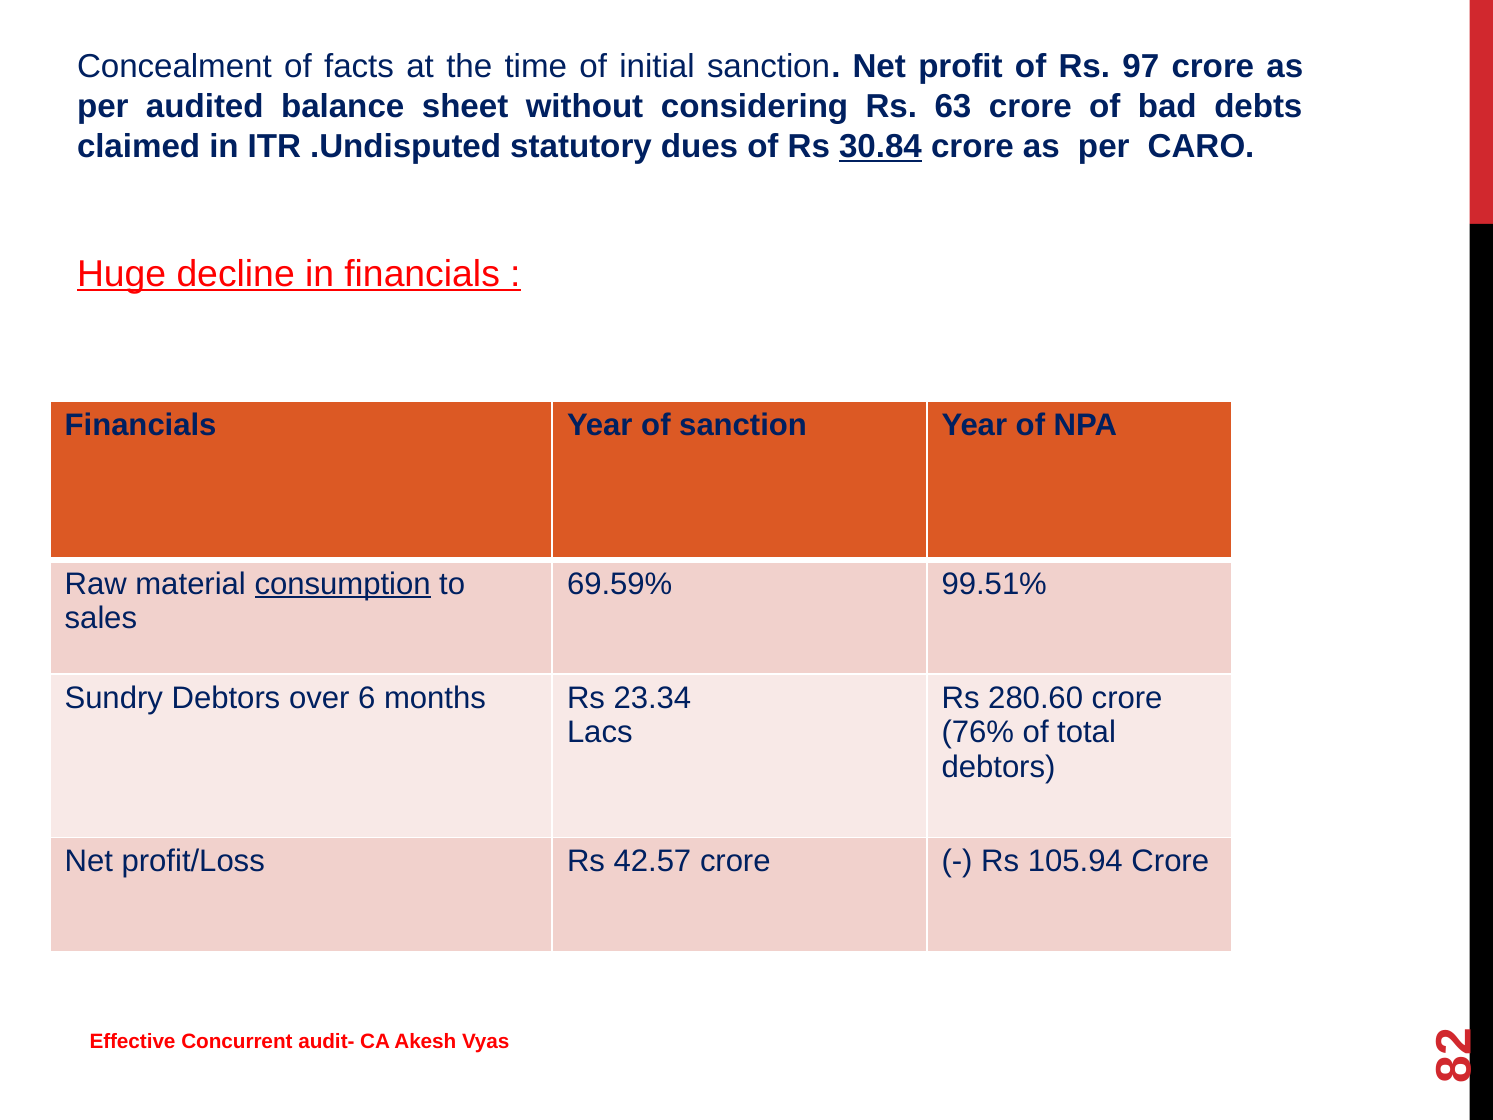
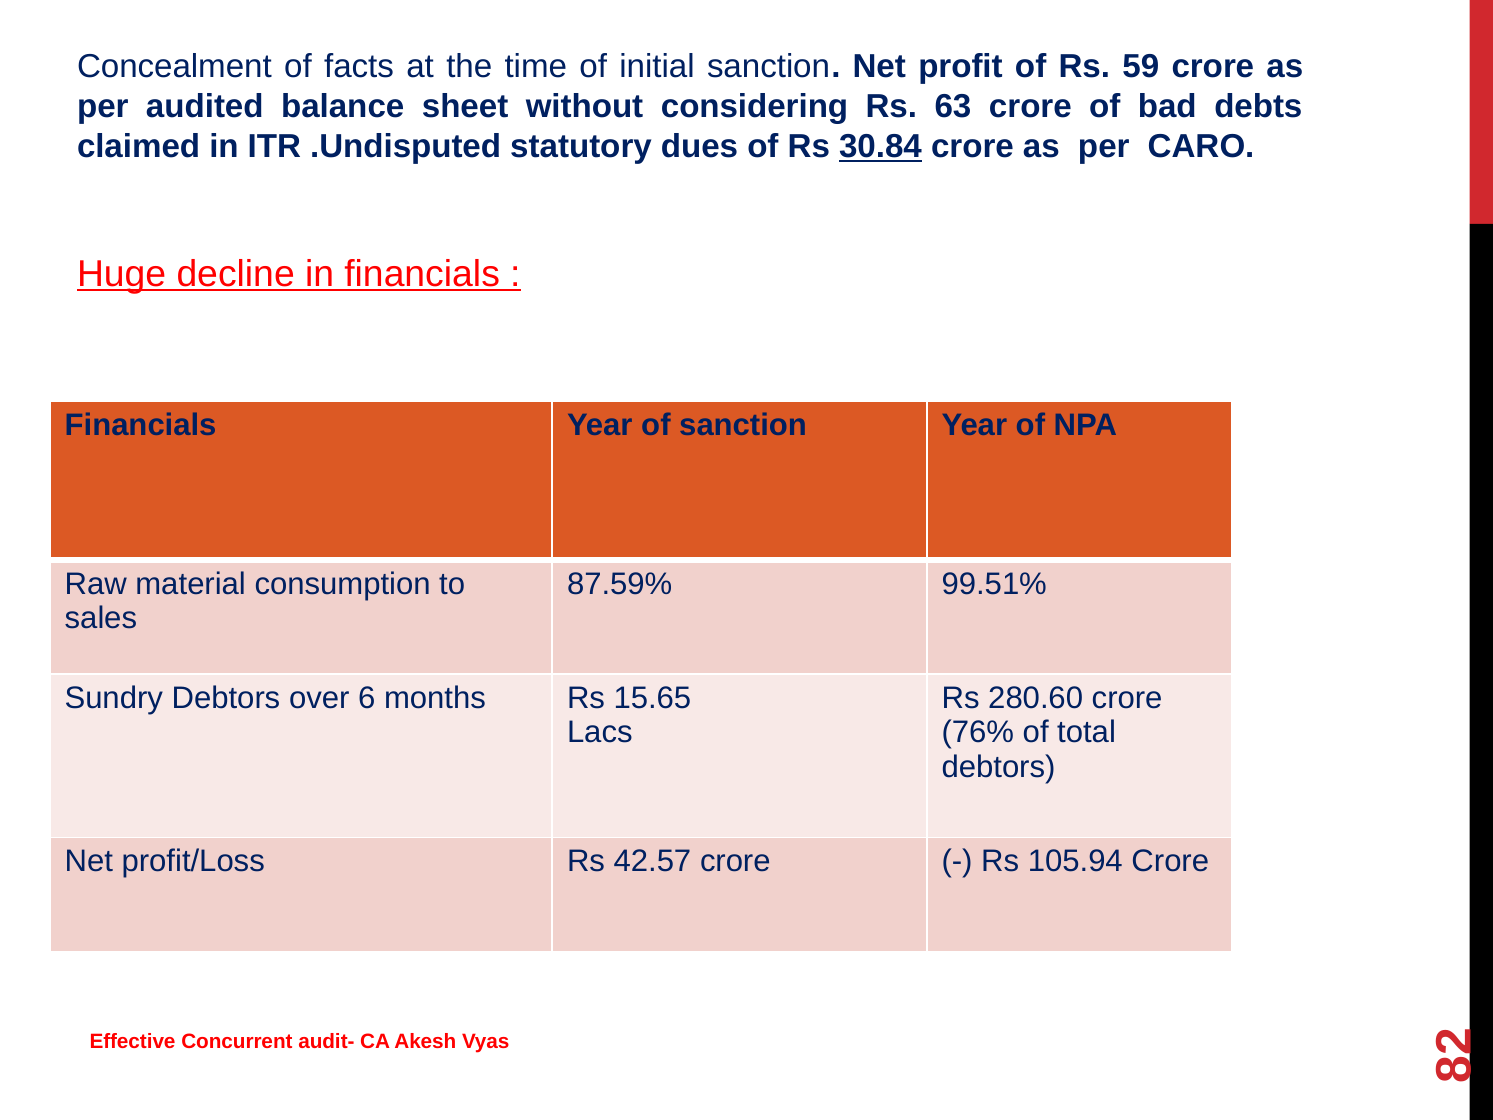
97: 97 -> 59
consumption underline: present -> none
69.59%: 69.59% -> 87.59%
23.34: 23.34 -> 15.65
